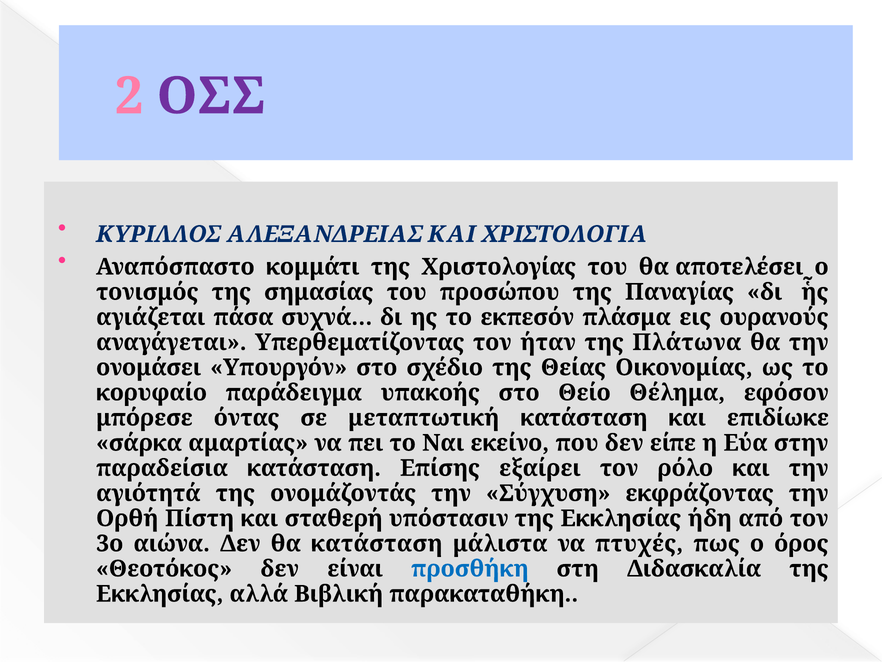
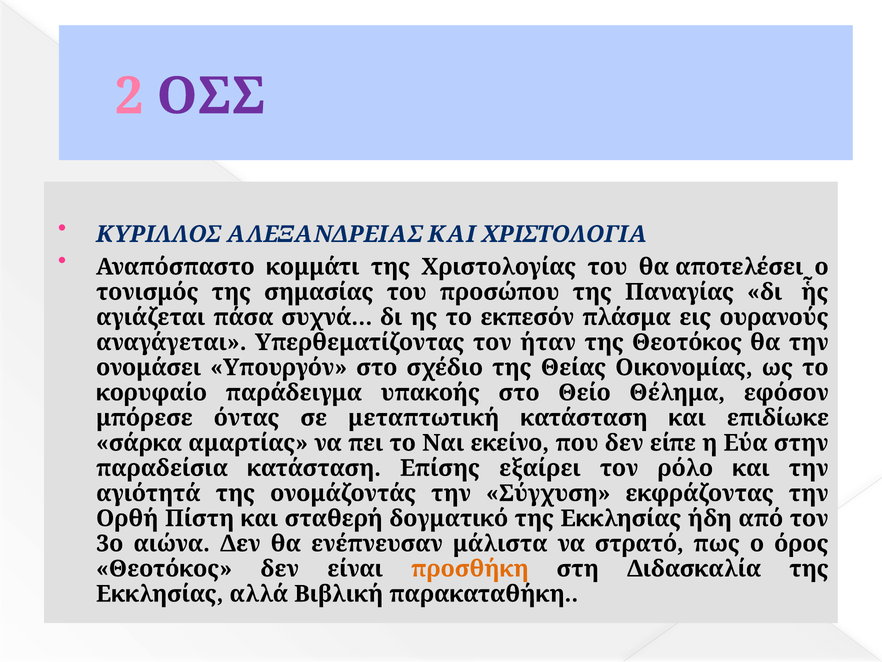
της Πλάτωνα: Πλάτωνα -> Θεοτόκος
υπόστασιν: υπόστασιν -> δογματικό
θα κατάσταση: κατάσταση -> ενέπνευσαν
πτυχές: πτυχές -> στρατό
προσθήκη colour: blue -> orange
